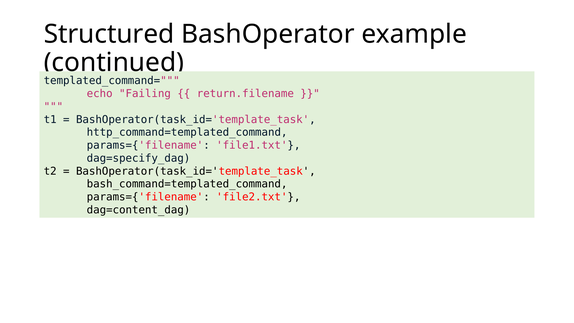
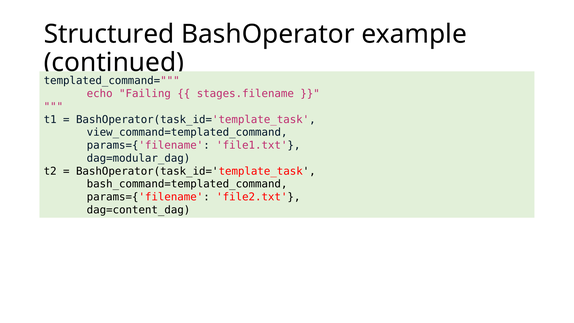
return.filename: return.filename -> stages.filename
http_command=templated_command: http_command=templated_command -> view_command=templated_command
dag=specify_dag: dag=specify_dag -> dag=modular_dag
